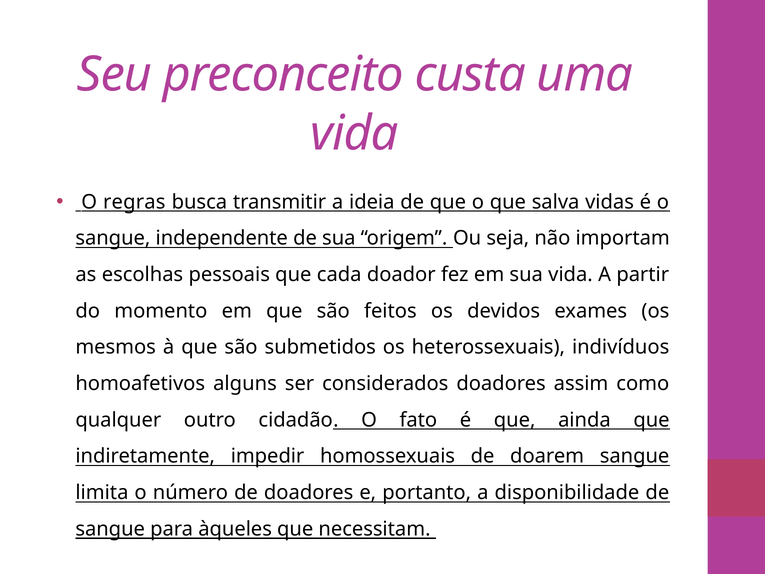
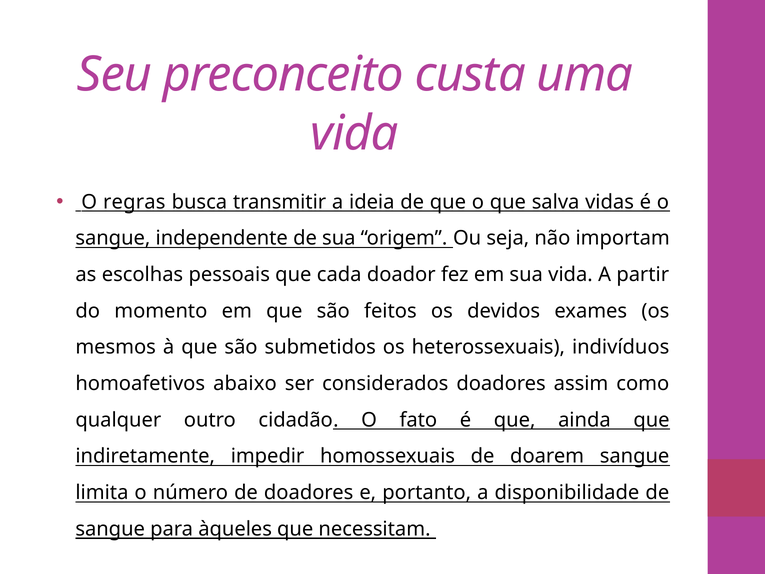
alguns: alguns -> abaixo
